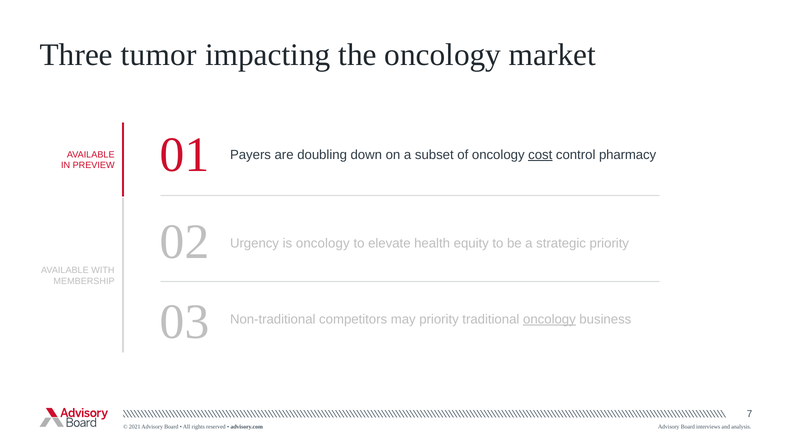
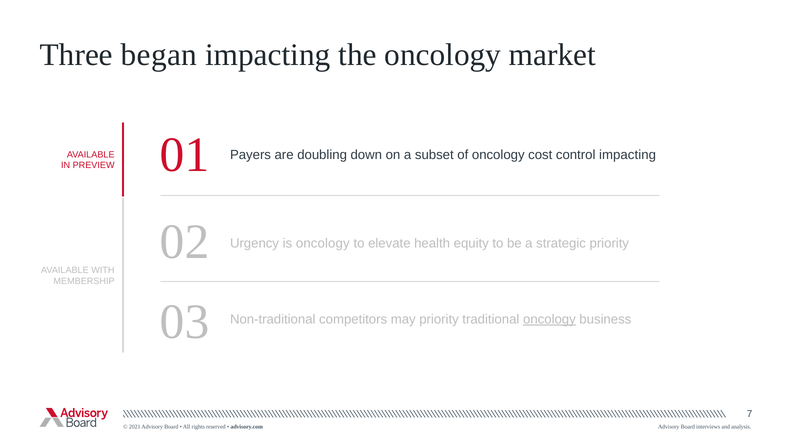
tumor: tumor -> began
cost underline: present -> none
control pharmacy: pharmacy -> impacting
